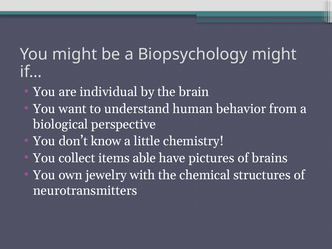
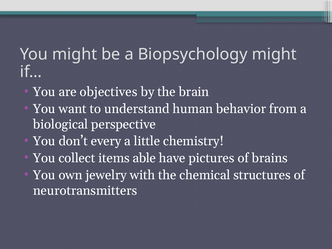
individual: individual -> objectives
know: know -> every
